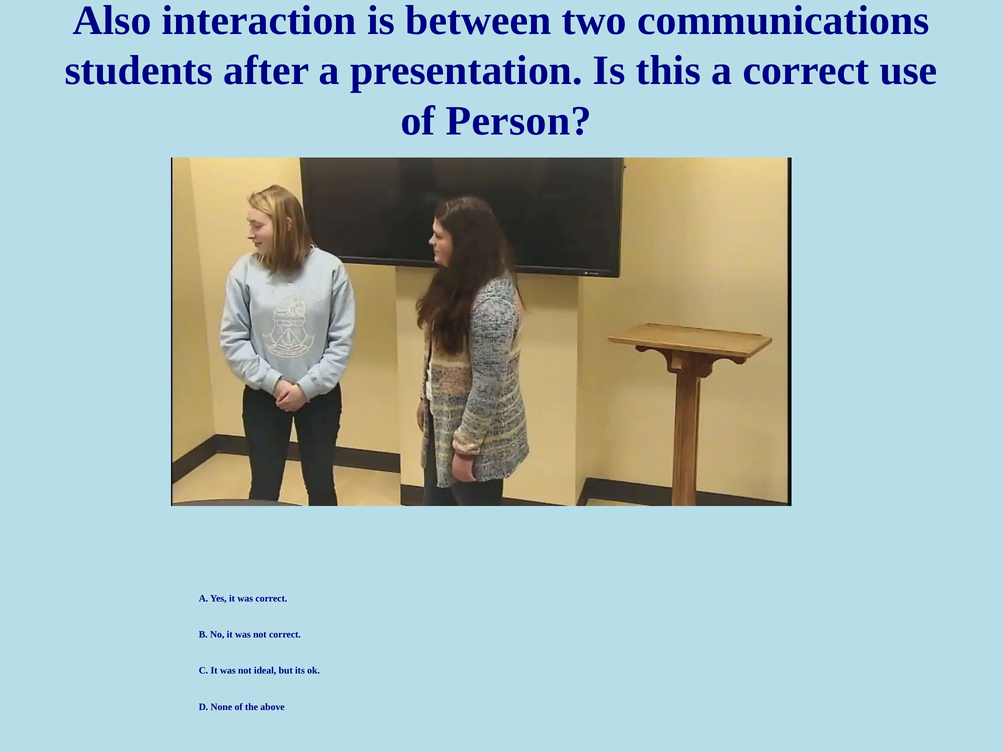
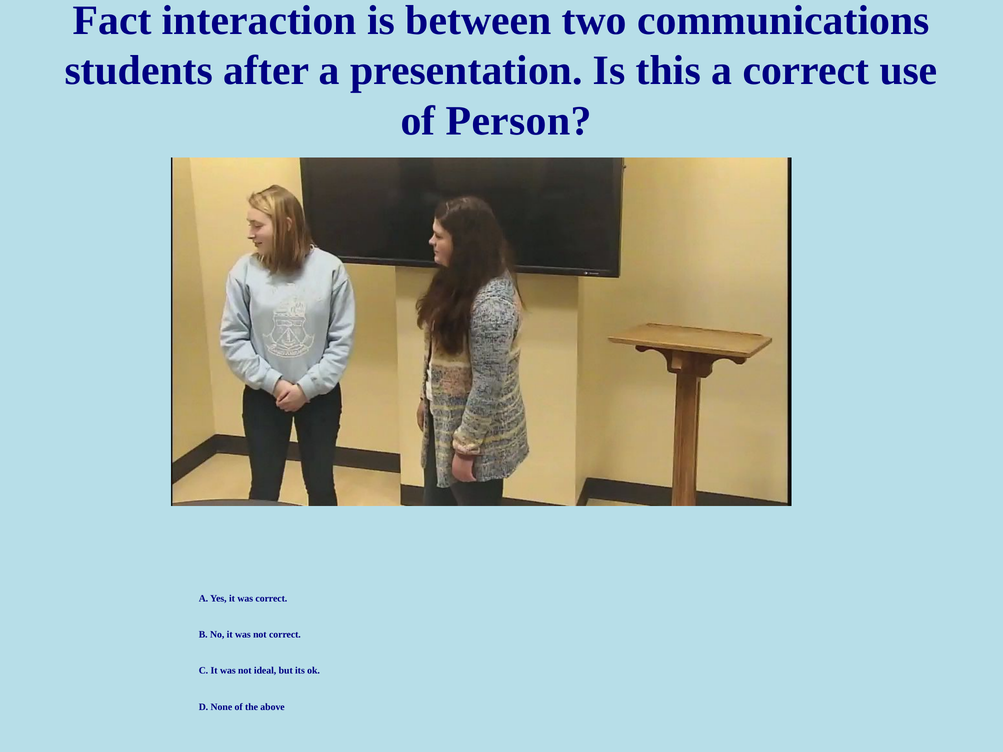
Also: Also -> Fact
